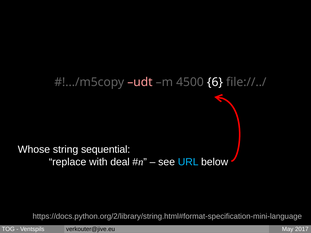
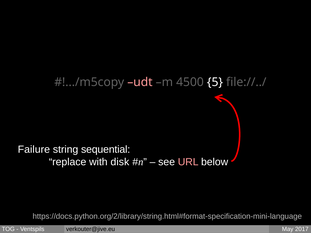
6: 6 -> 5
Whose: Whose -> Failure
deal: deal -> disk
URL colour: light blue -> pink
